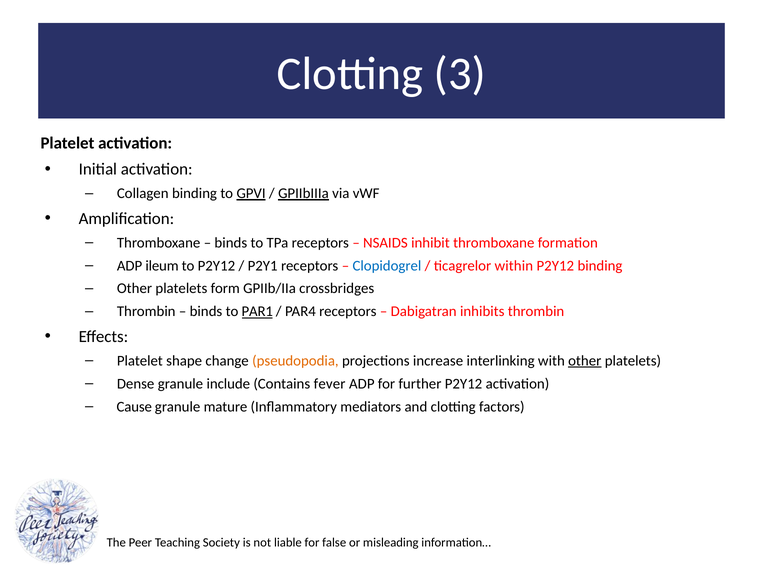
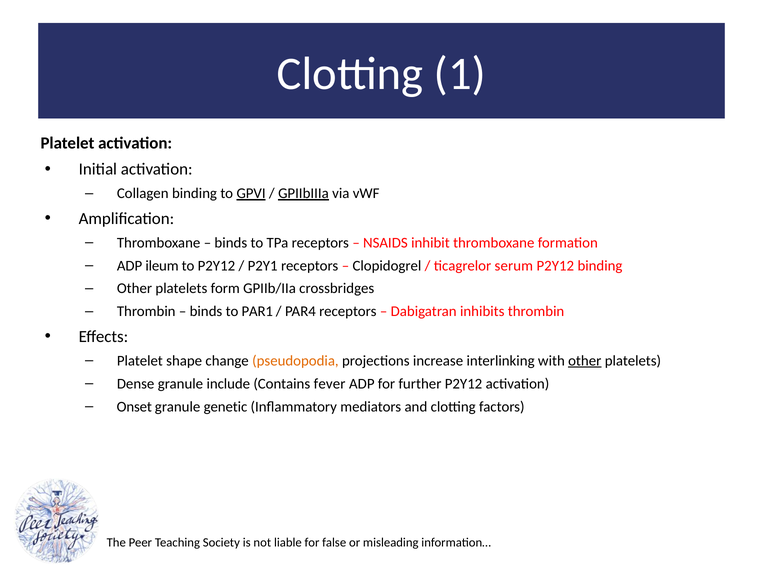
3: 3 -> 1
Clopidogrel colour: blue -> black
within: within -> serum
PAR1 underline: present -> none
Cause: Cause -> Onset
mature: mature -> genetic
